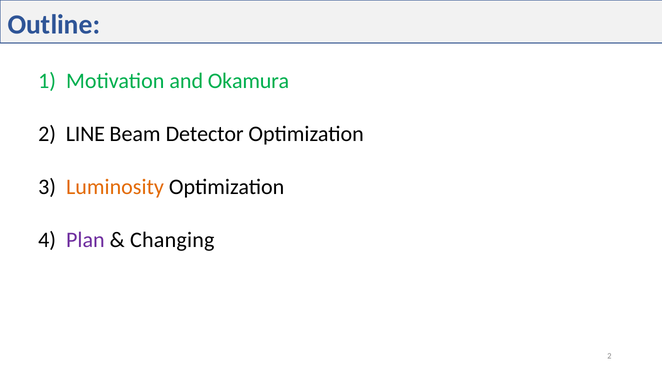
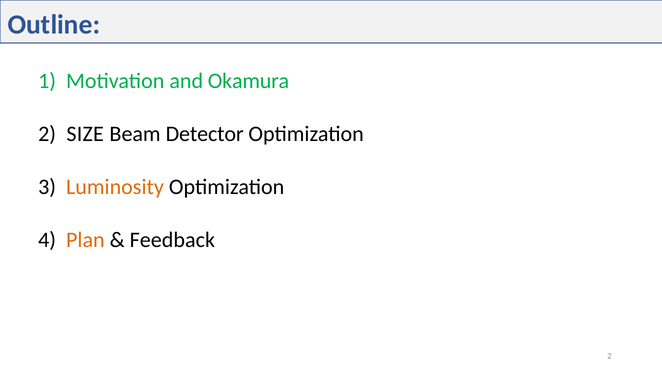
LINE: LINE -> SIZE
Plan colour: purple -> orange
Changing: Changing -> Feedback
